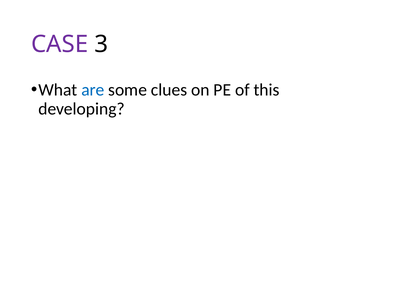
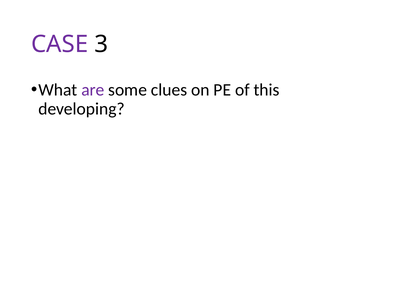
are colour: blue -> purple
